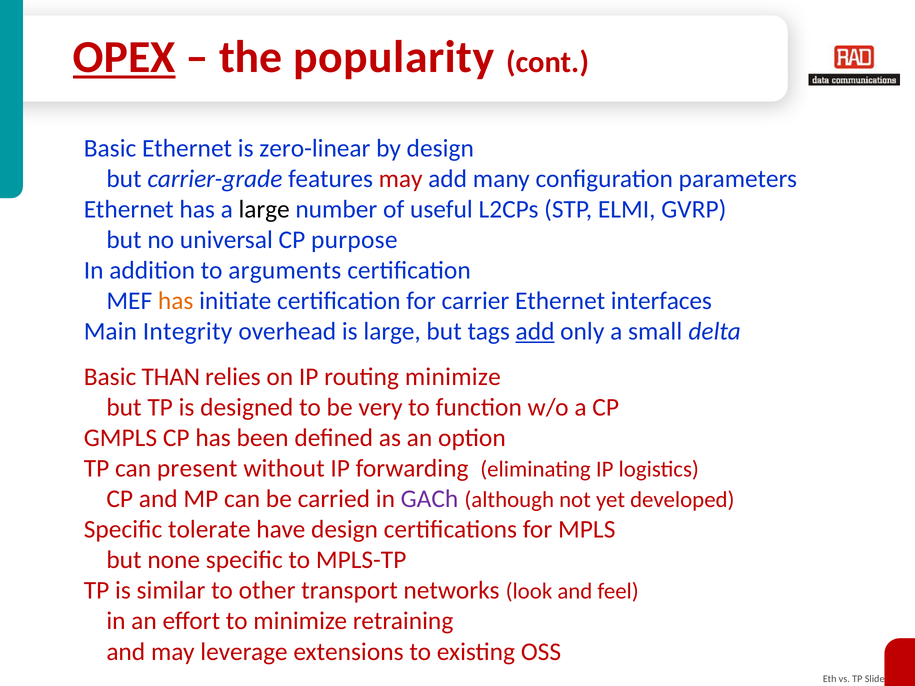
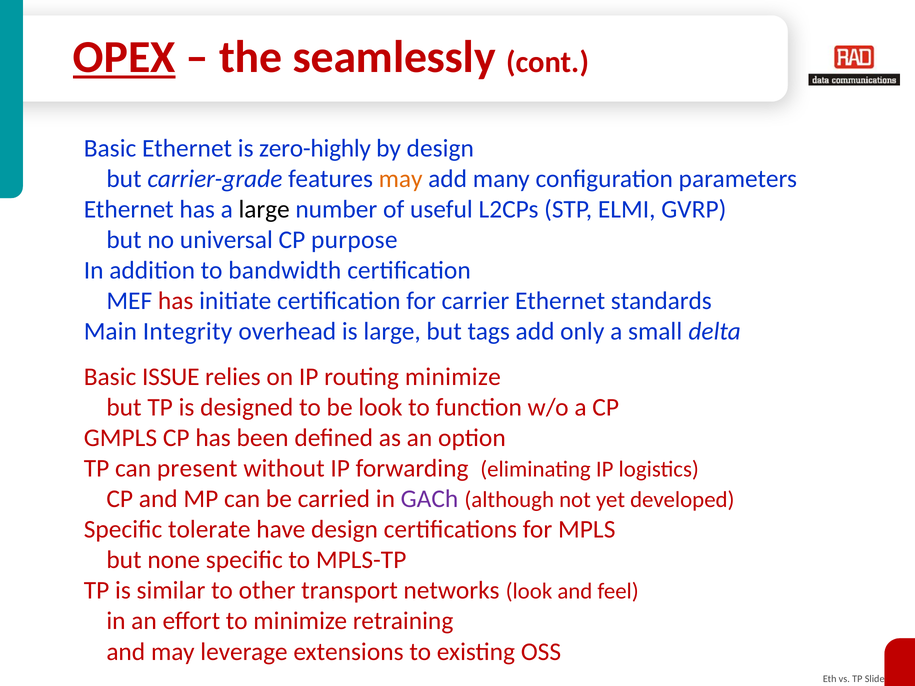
popularity: popularity -> seamlessly
zero-linear: zero-linear -> zero-highly
may at (401, 179) colour: red -> orange
arguments: arguments -> bandwidth
has at (176, 301) colour: orange -> red
interfaces: interfaces -> standards
add at (535, 331) underline: present -> none
THAN: THAN -> ISSUE
be very: very -> look
